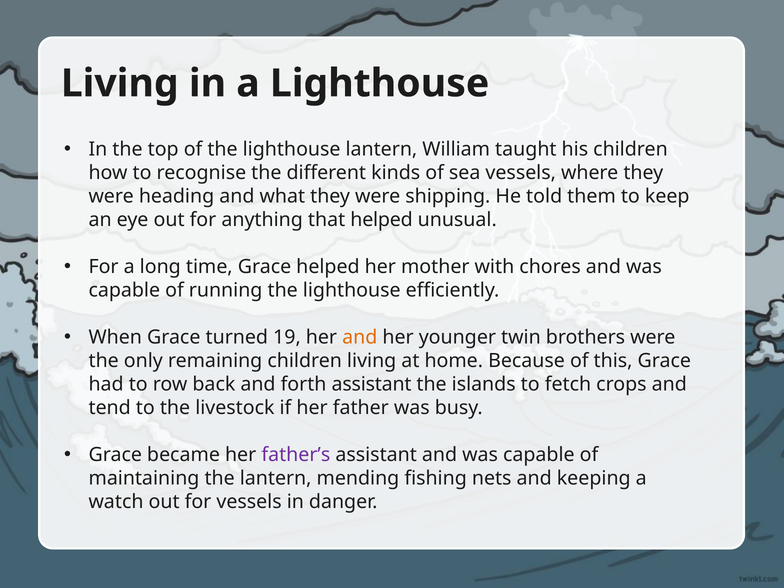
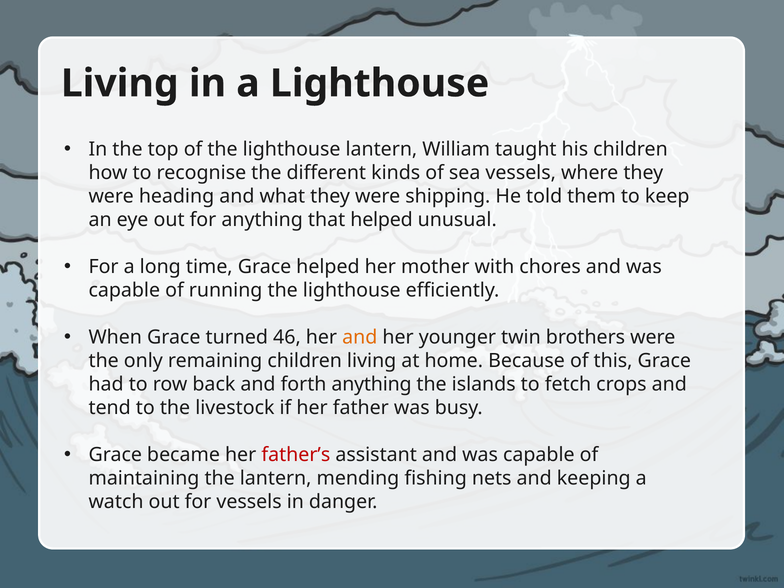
19: 19 -> 46
forth assistant: assistant -> anything
father’s colour: purple -> red
